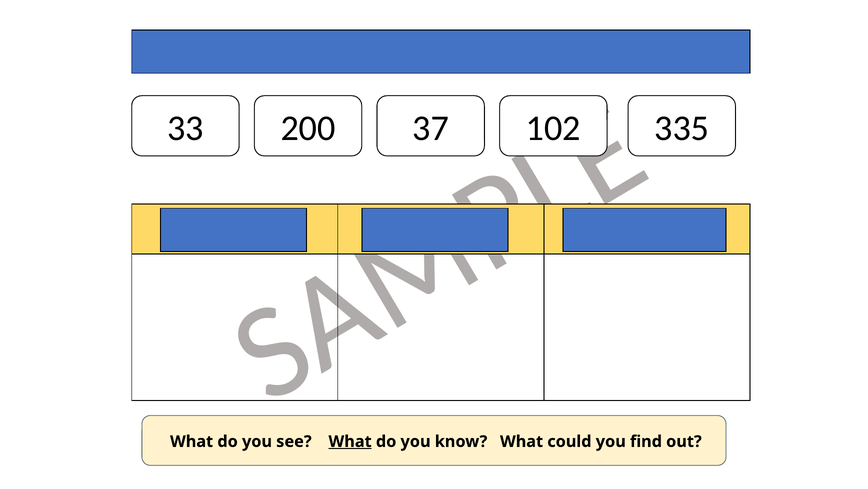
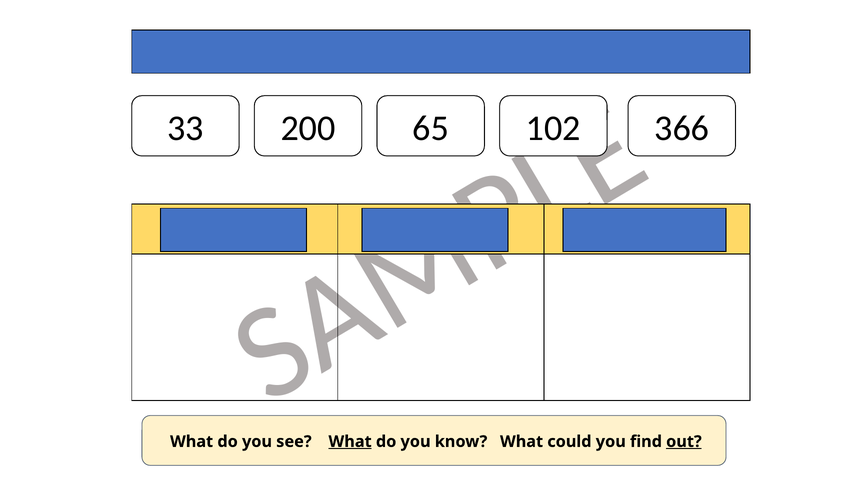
37: 37 -> 65
335: 335 -> 366
out underline: none -> present
